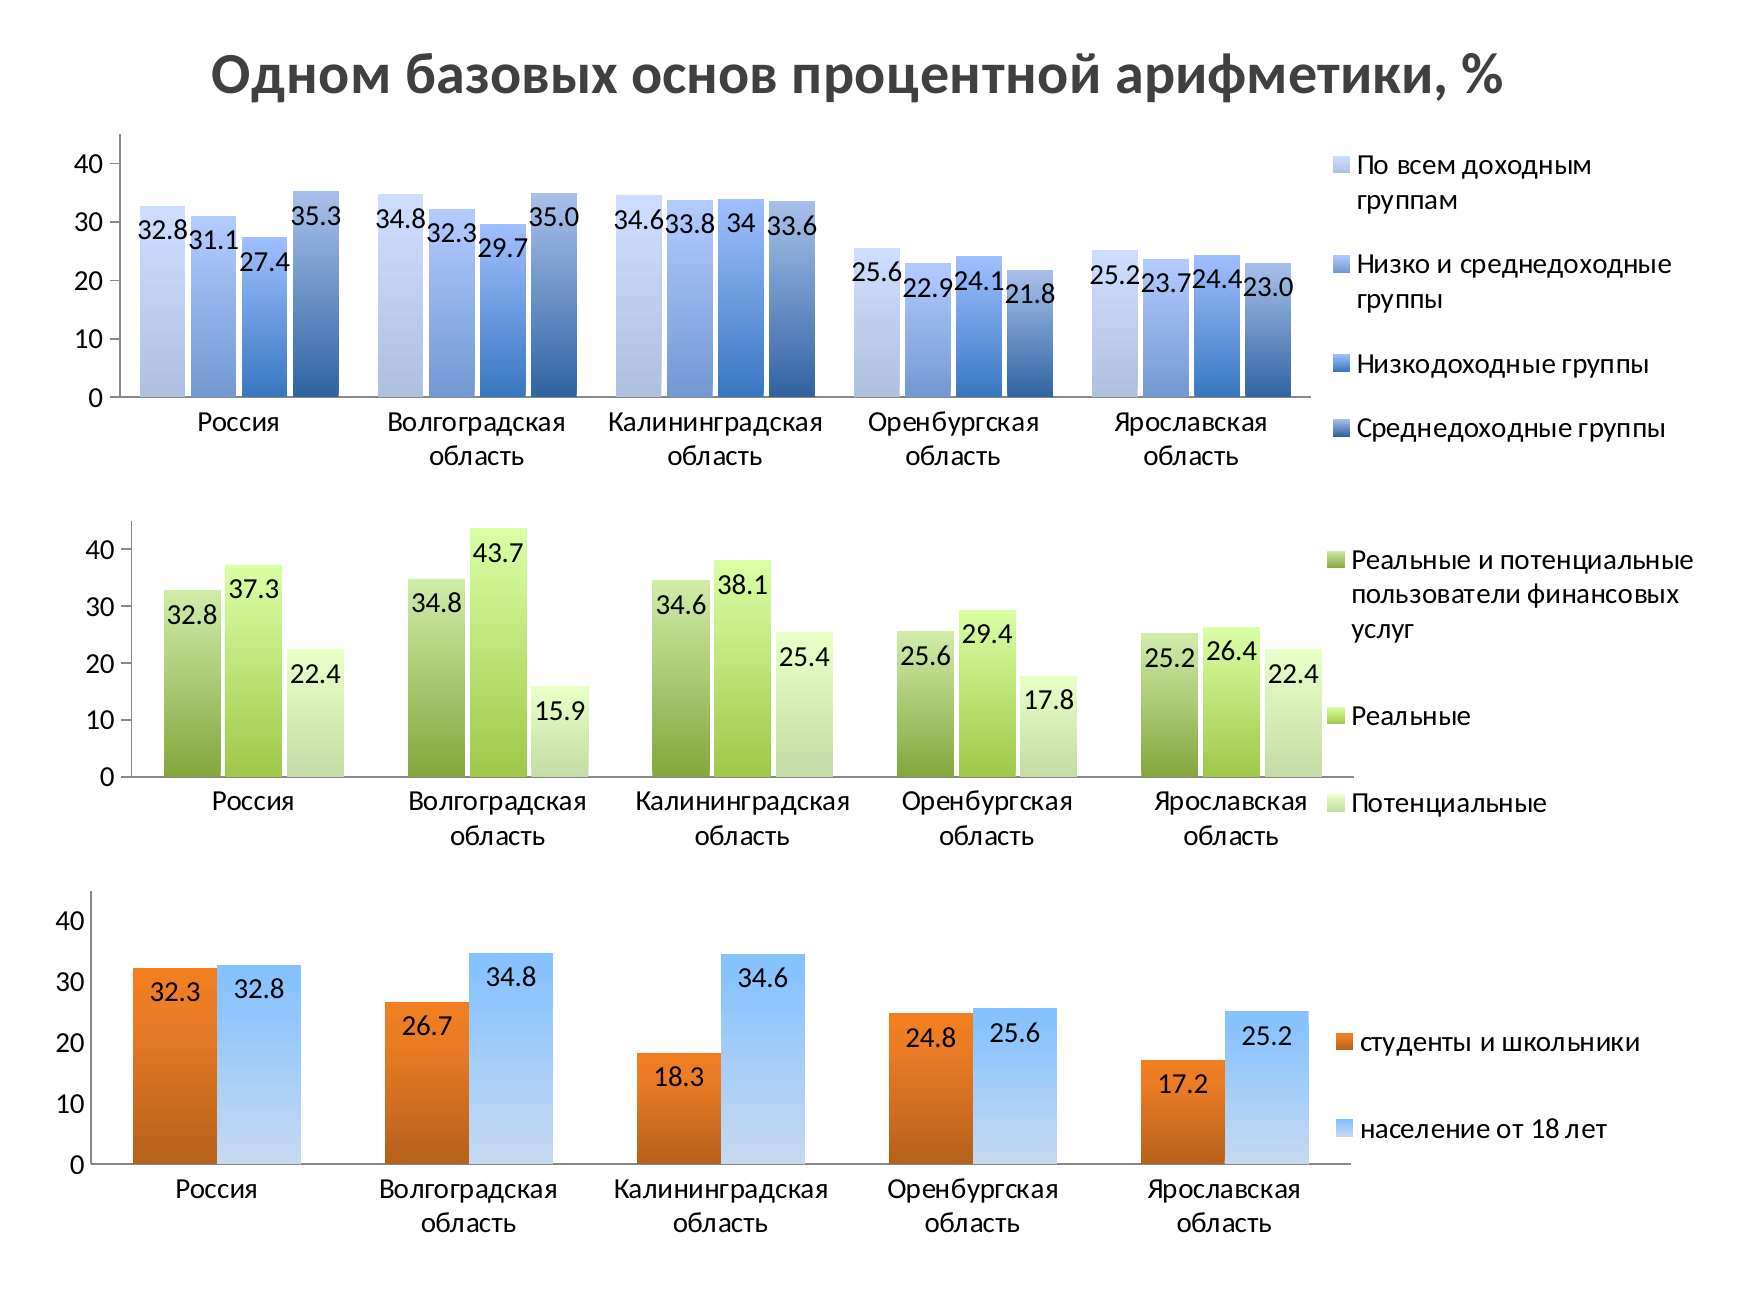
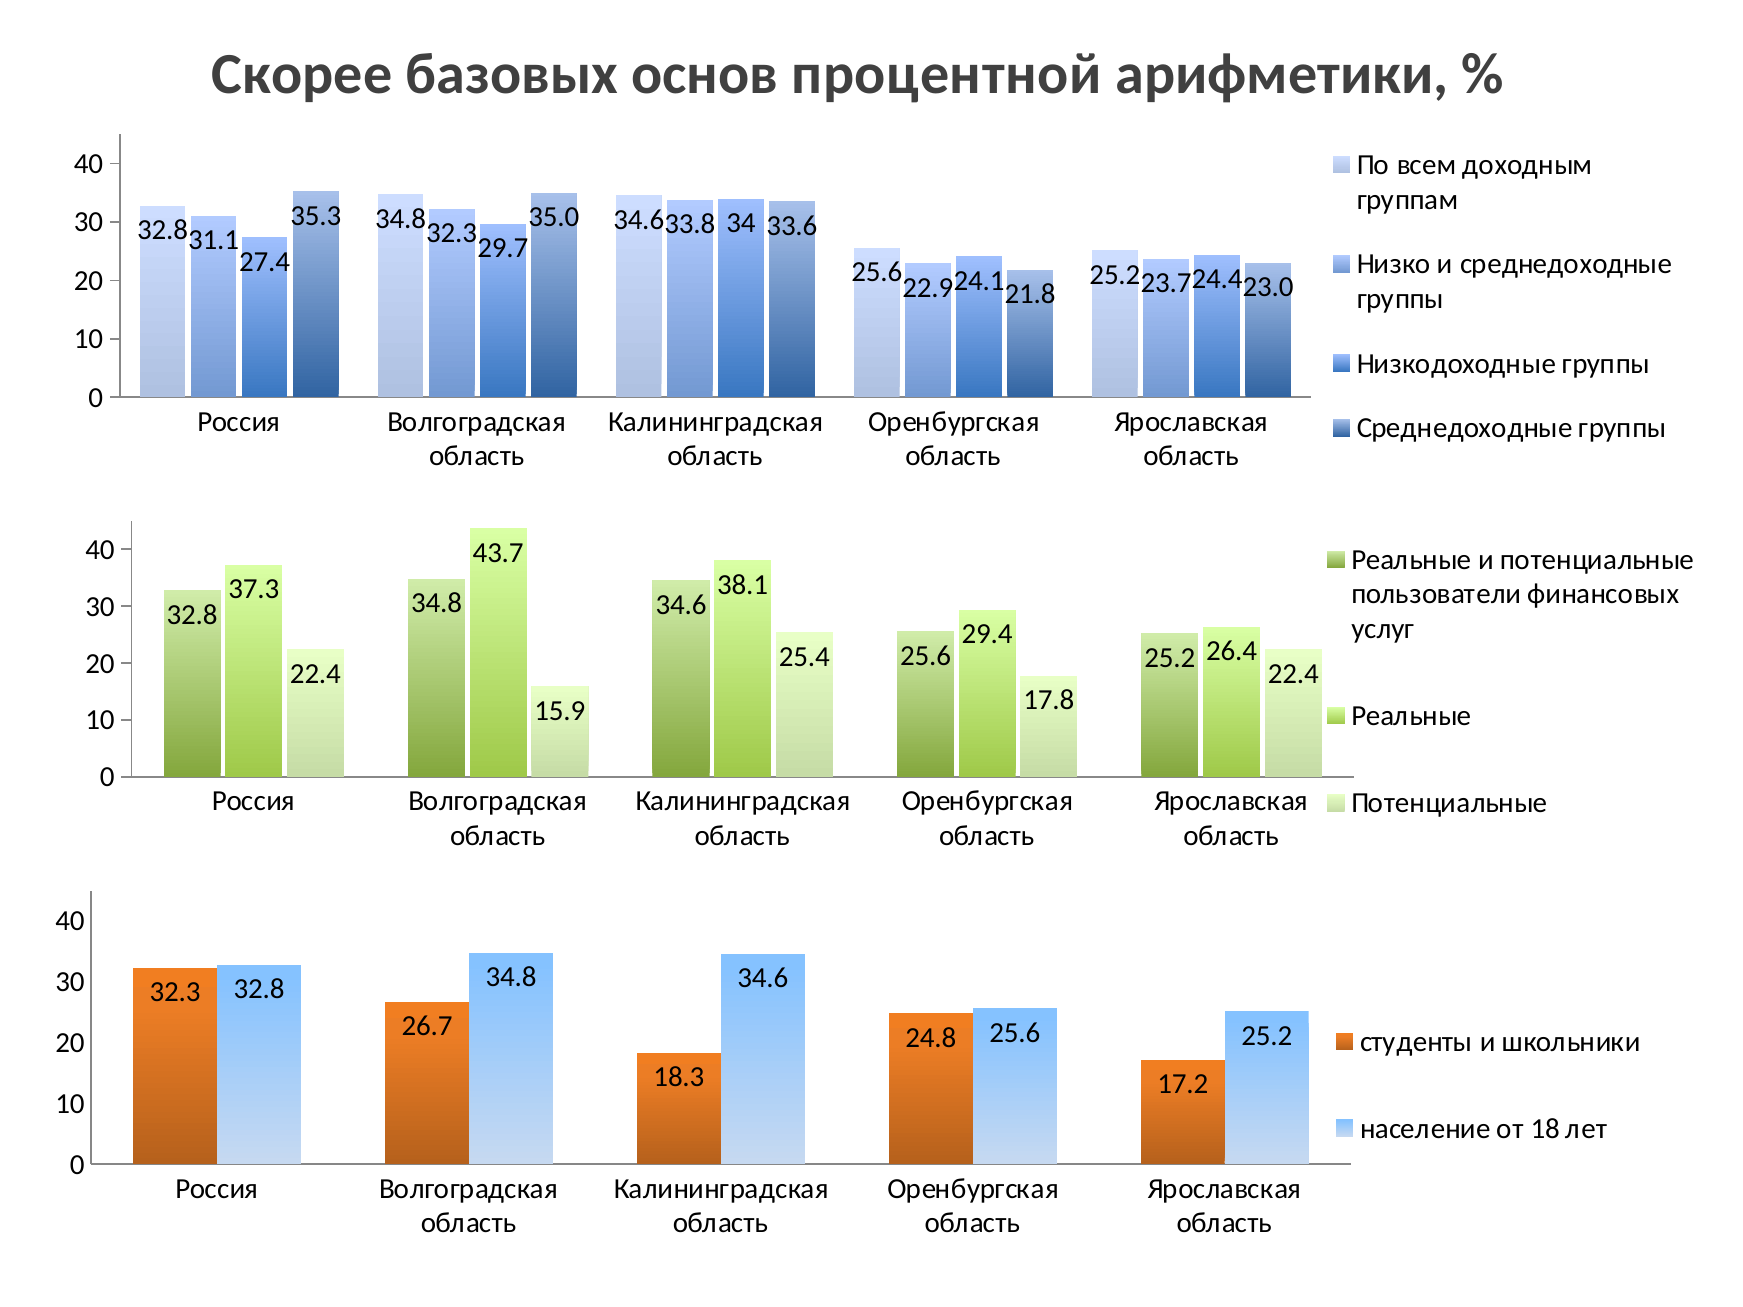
Одном: Одном -> Скорее
